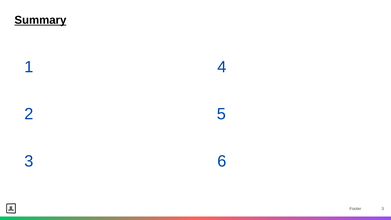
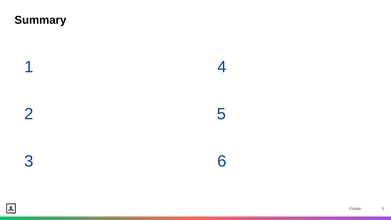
Summary underline: present -> none
